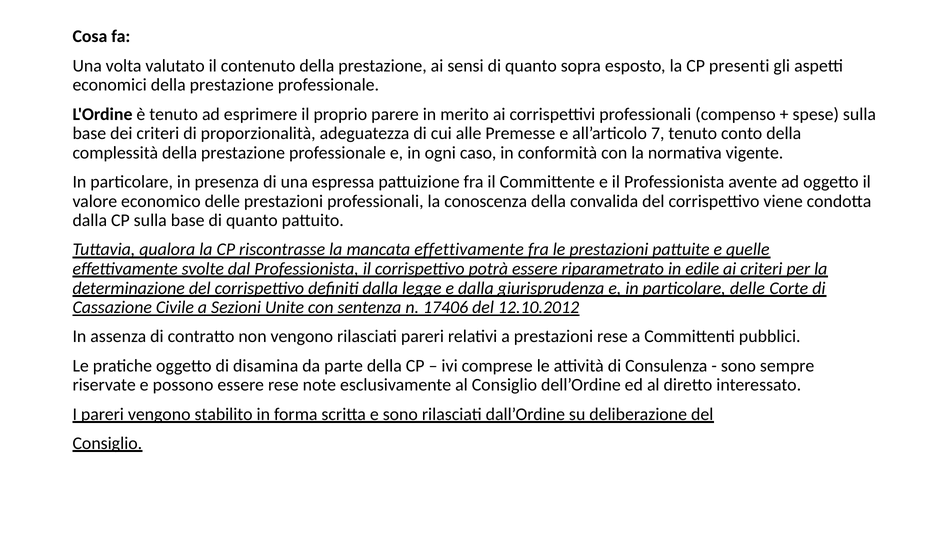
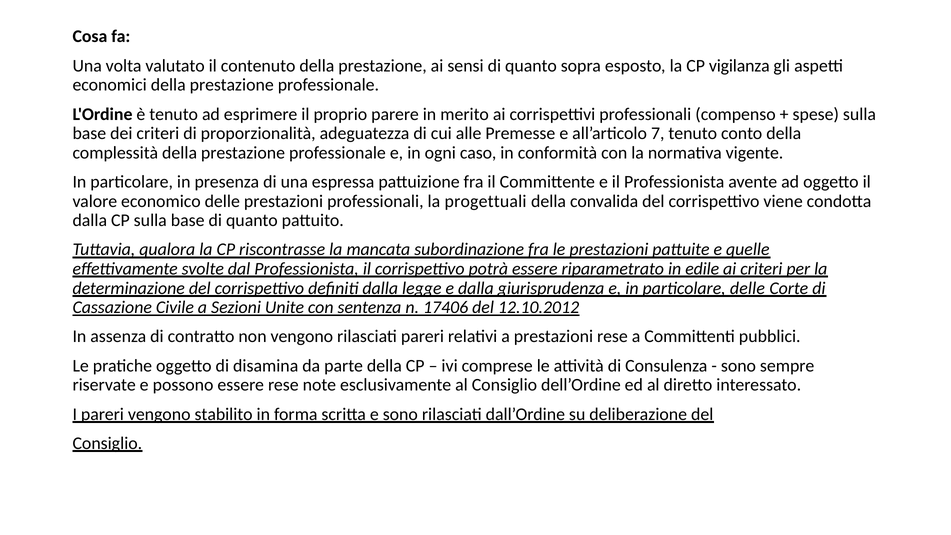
presenti: presenti -> vigilanza
conoscenza: conoscenza -> progettuali
mancata effettivamente: effettivamente -> subordinazione
